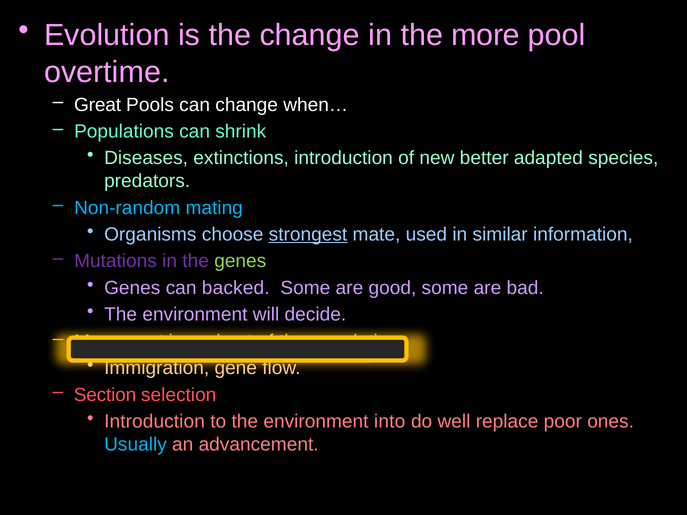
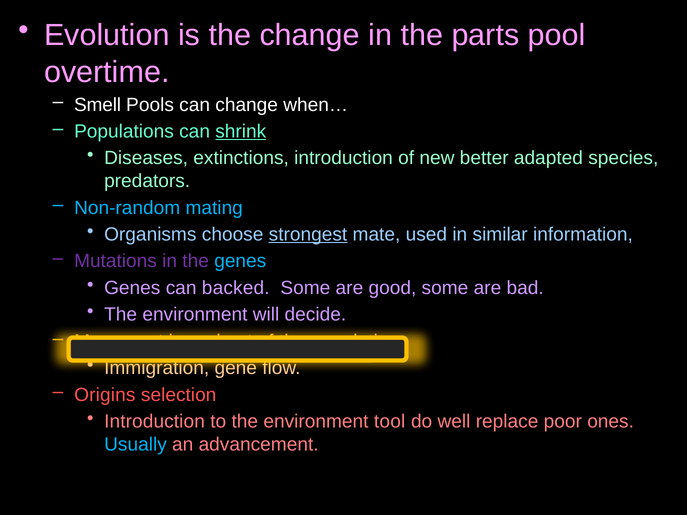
more: more -> parts
Great: Great -> Smell
shrink underline: none -> present
genes at (240, 261) colour: light green -> light blue
Section: Section -> Origins
into: into -> tool
